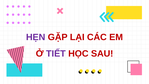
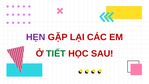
TIẾT colour: purple -> green
